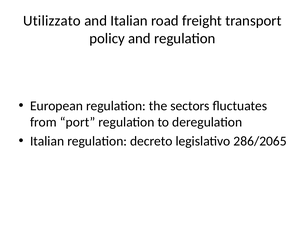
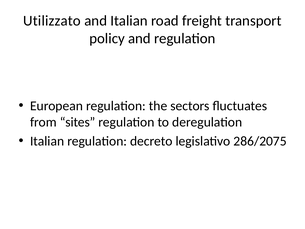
port: port -> sites
286/2065: 286/2065 -> 286/2075
